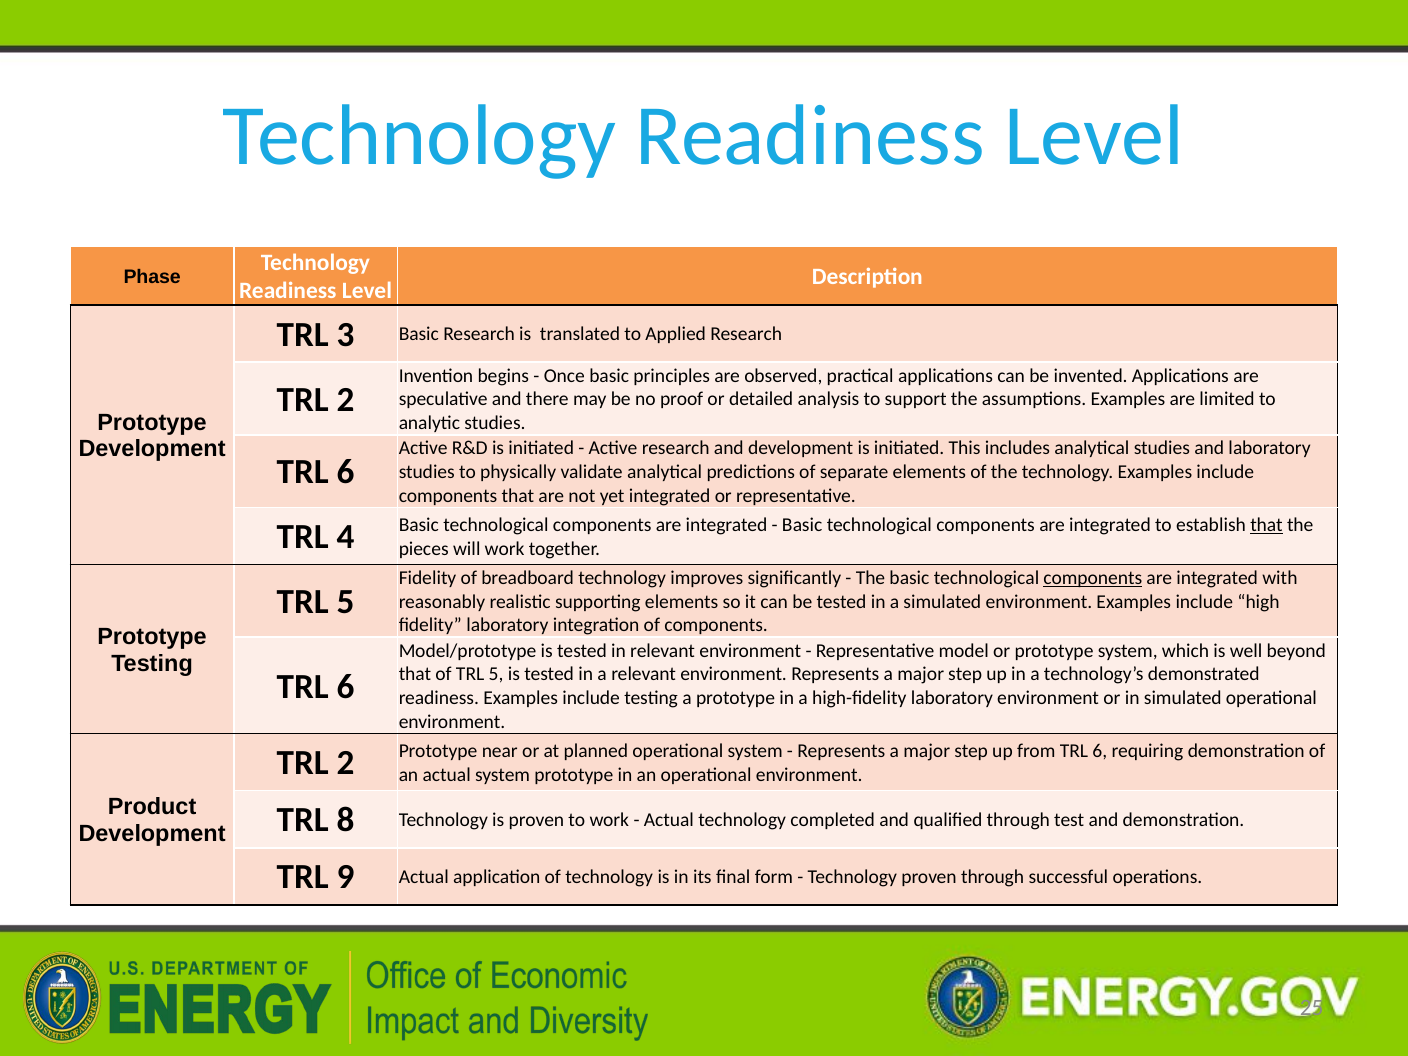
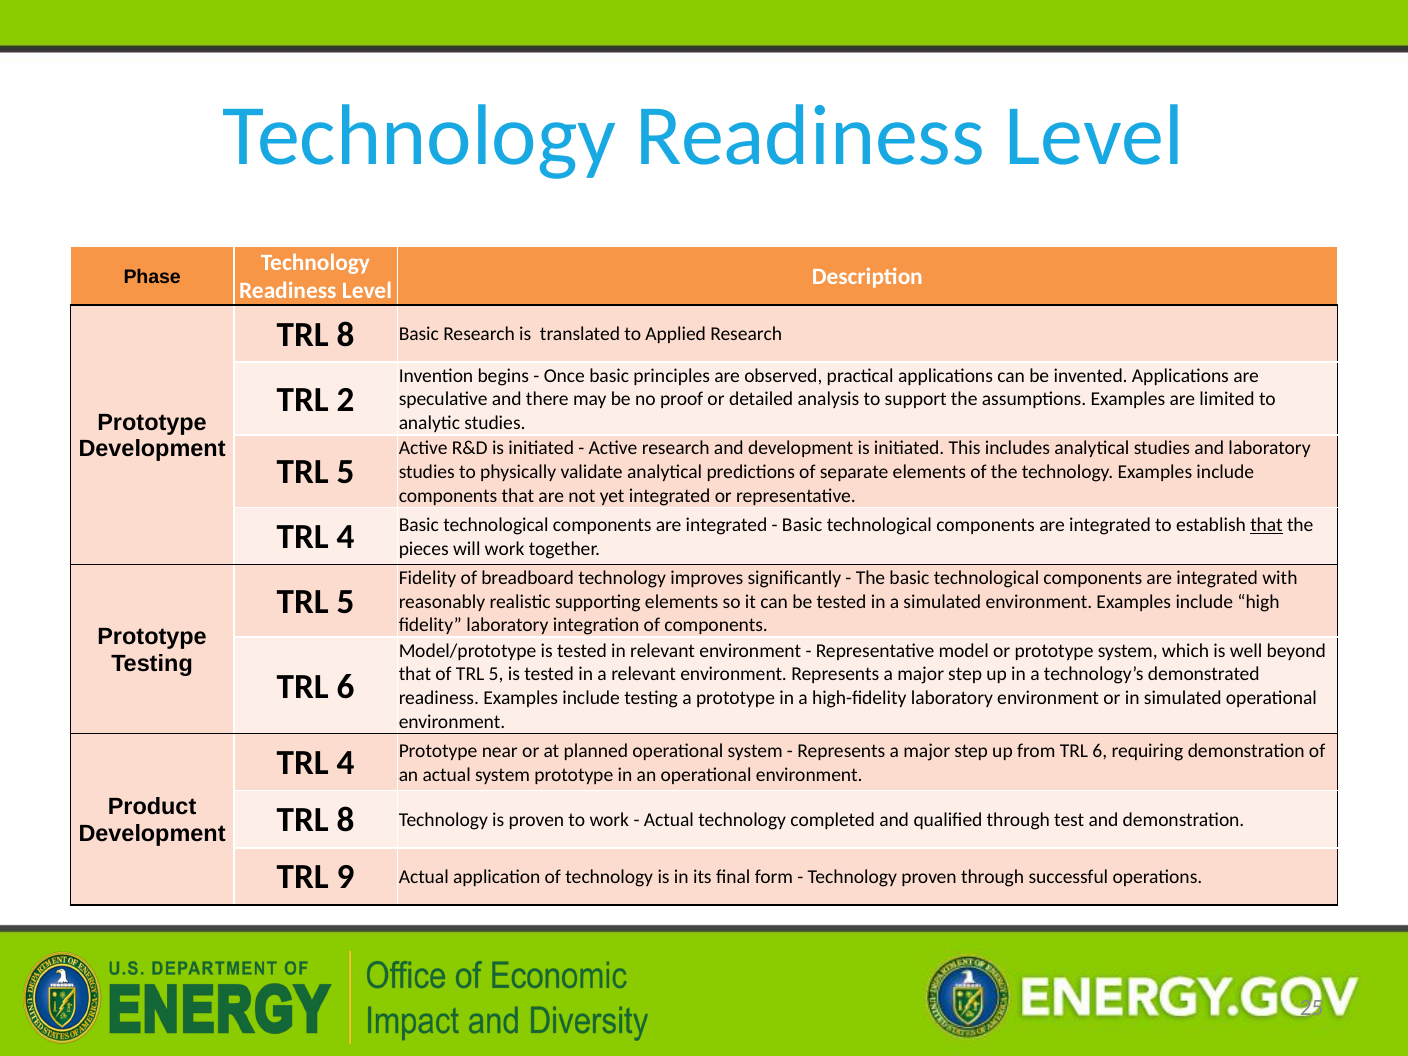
3 at (346, 335): 3 -> 8
6 at (346, 472): 6 -> 5
components at (1093, 578) underline: present -> none
2 at (346, 763): 2 -> 4
